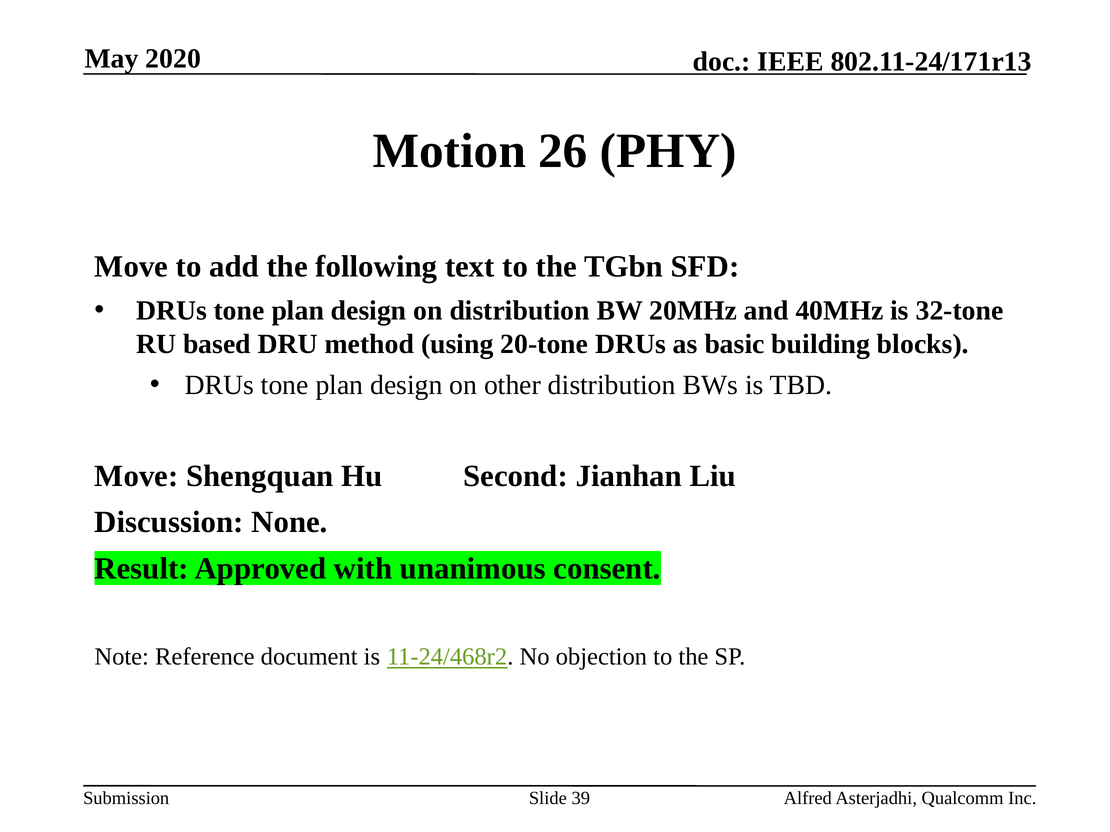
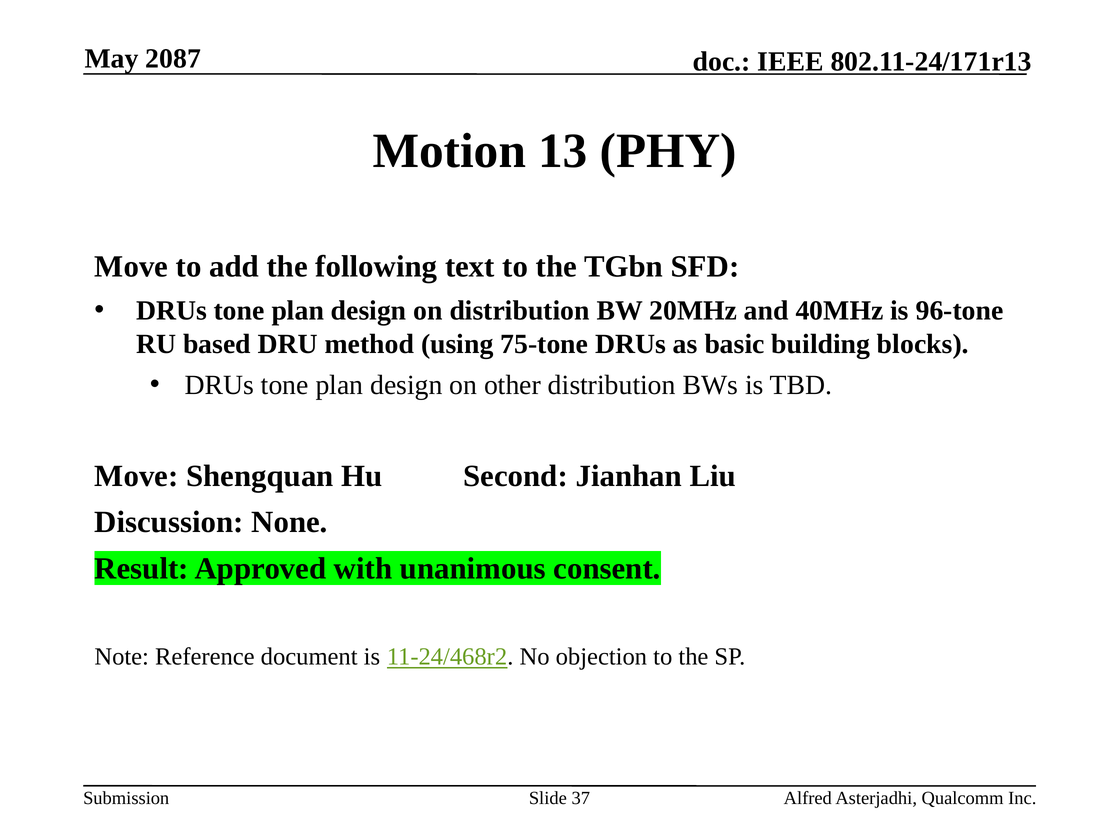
2020: 2020 -> 2087
26: 26 -> 13
32-tone: 32-tone -> 96-tone
20-tone: 20-tone -> 75-tone
39: 39 -> 37
